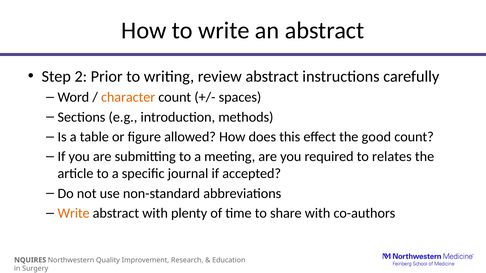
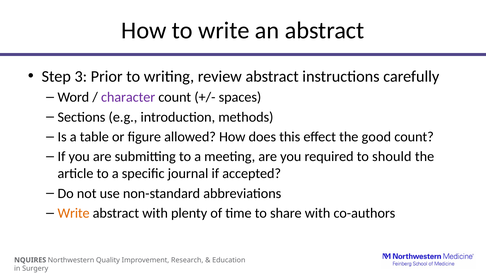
2: 2 -> 3
character colour: orange -> purple
relates: relates -> should
